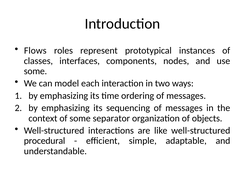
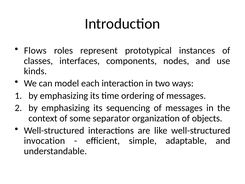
some at (35, 71): some -> kinds
procedural: procedural -> invocation
